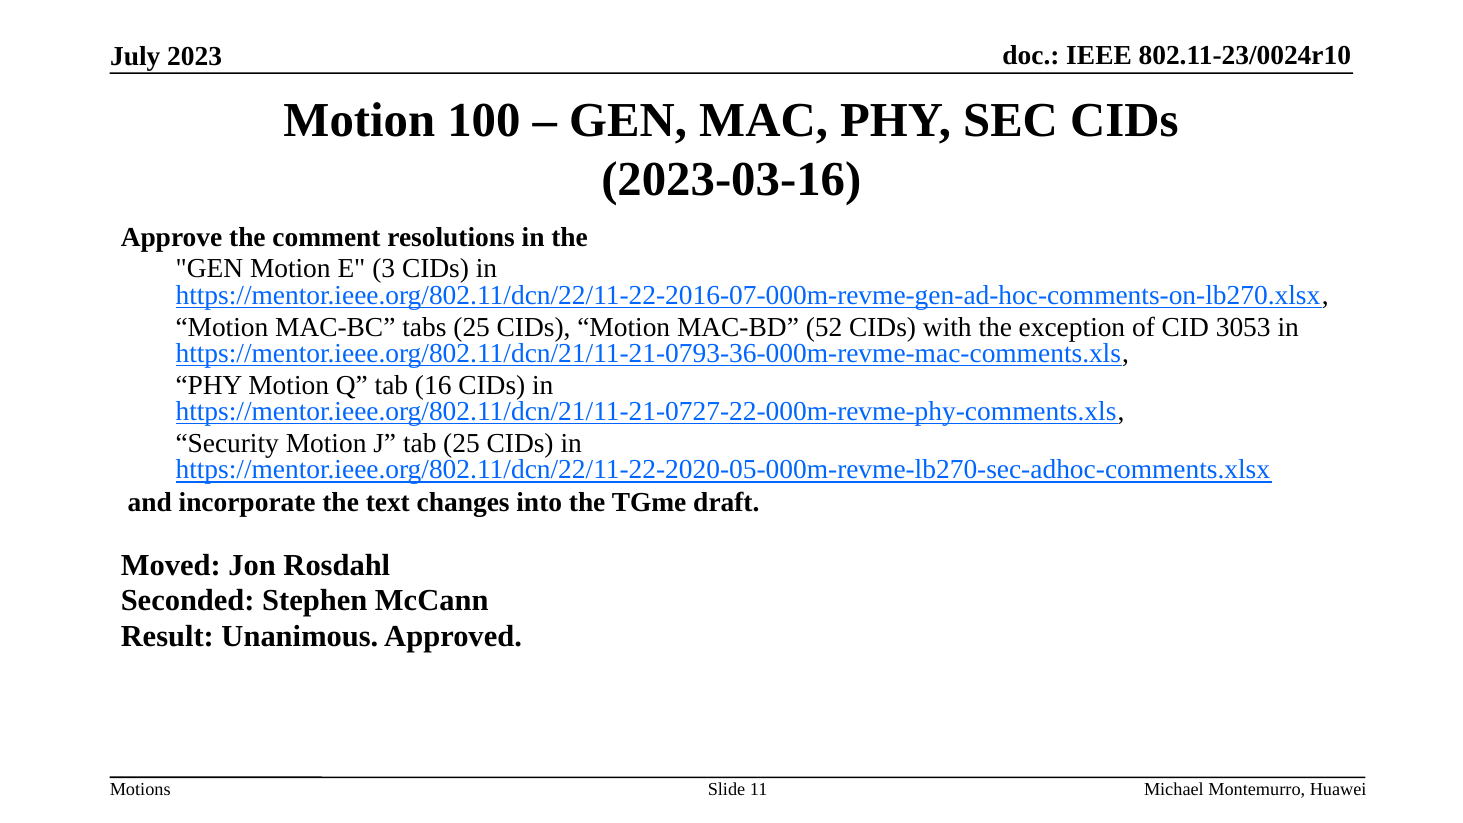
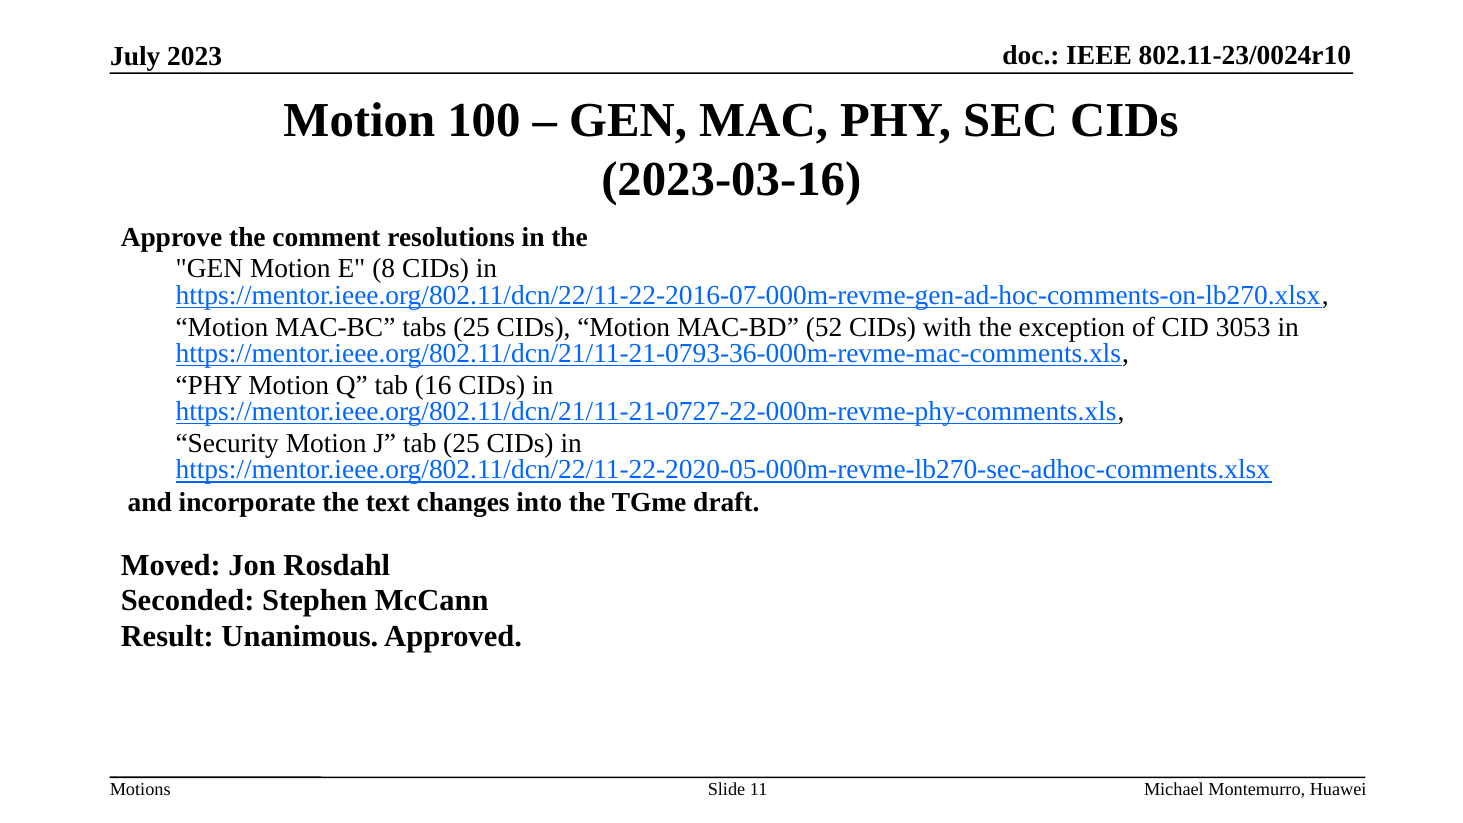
3: 3 -> 8
